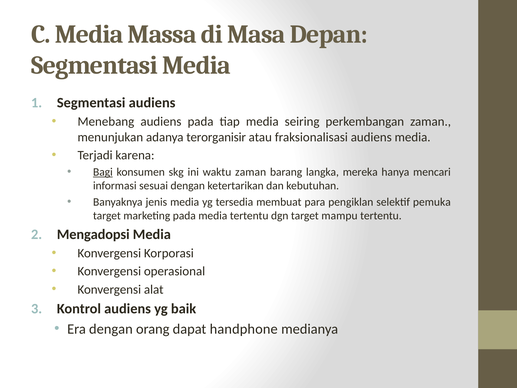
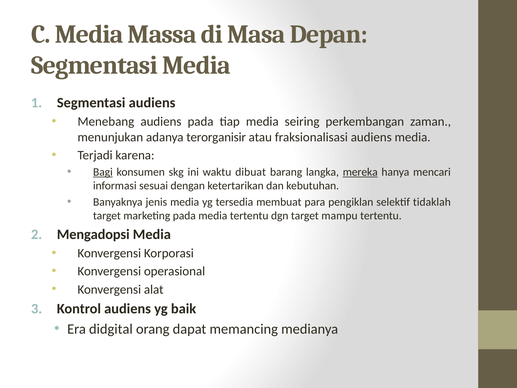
waktu zaman: zaman -> dibuat
mereka underline: none -> present
pemuka: pemuka -> tidaklah
Era dengan: dengan -> didgital
handphone: handphone -> memancing
